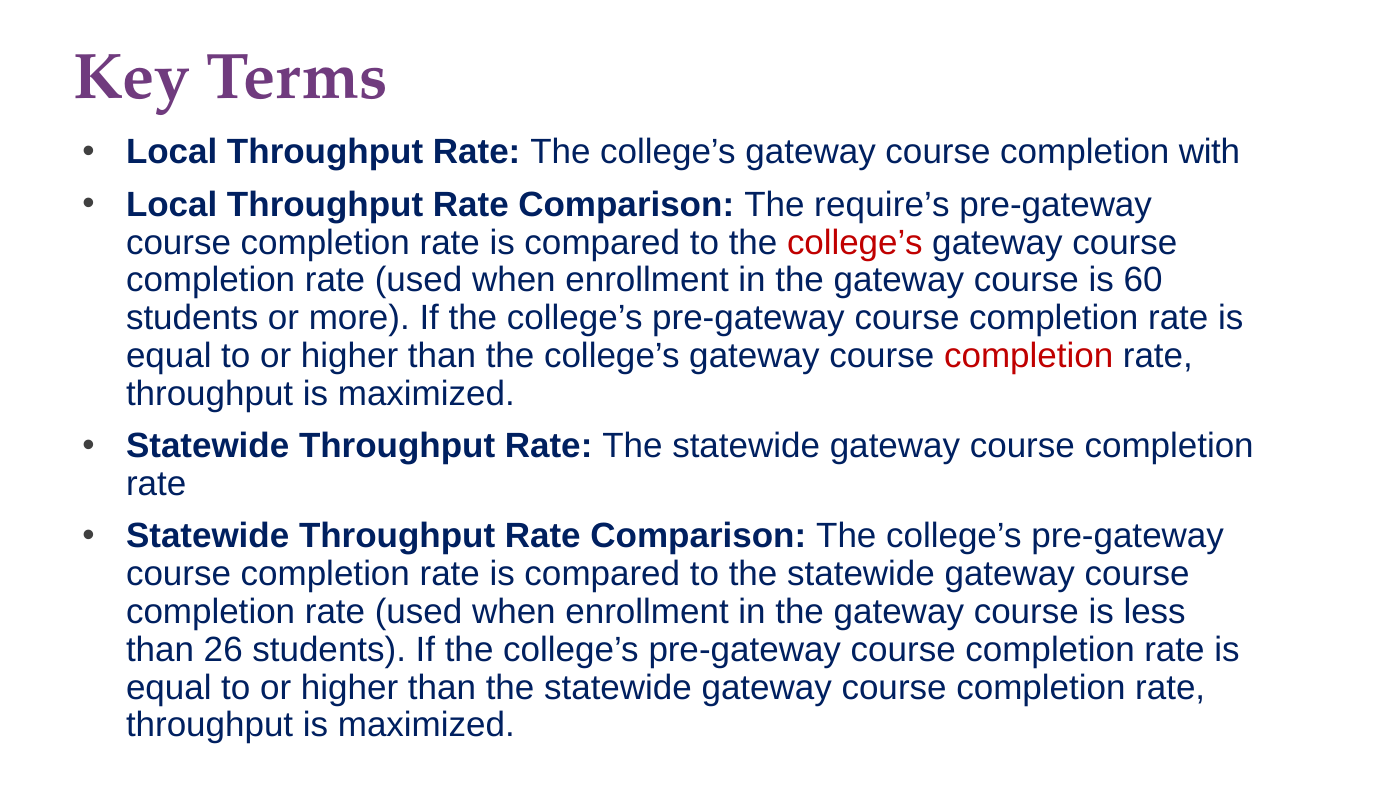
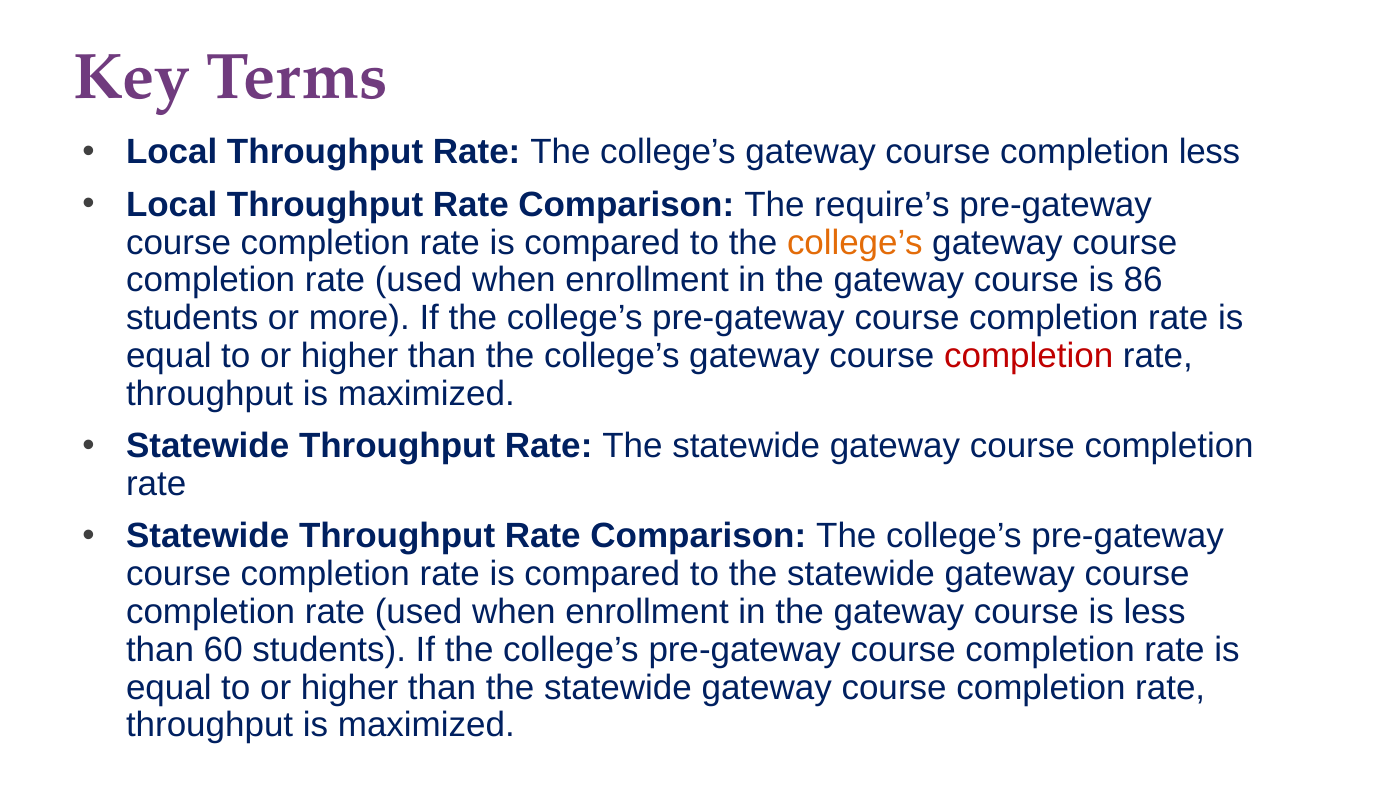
completion with: with -> less
college’s at (855, 242) colour: red -> orange
60: 60 -> 86
26: 26 -> 60
